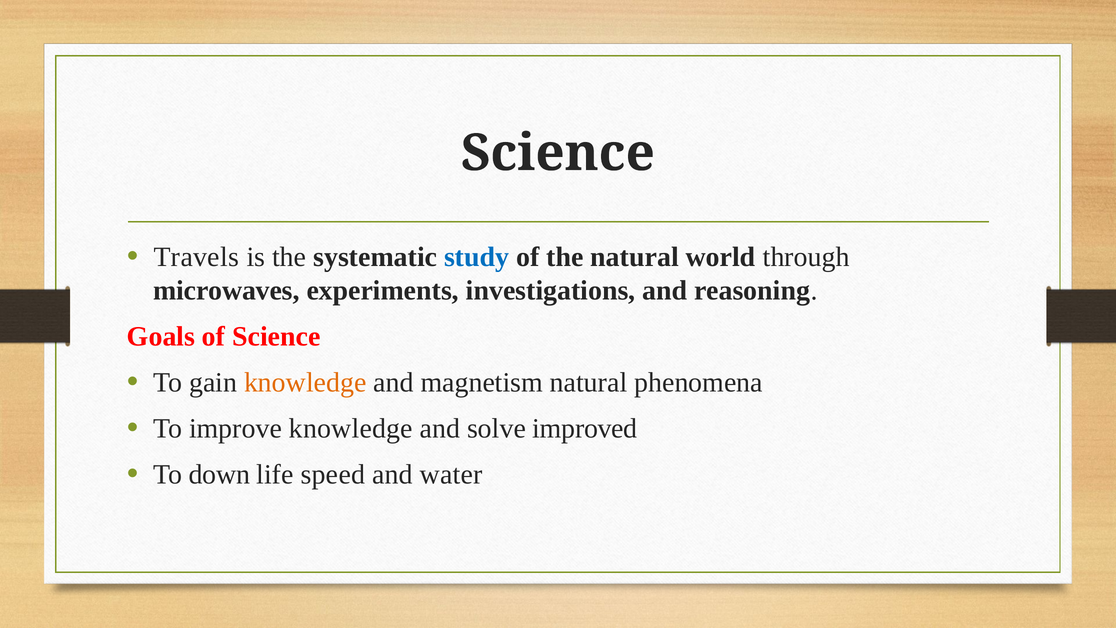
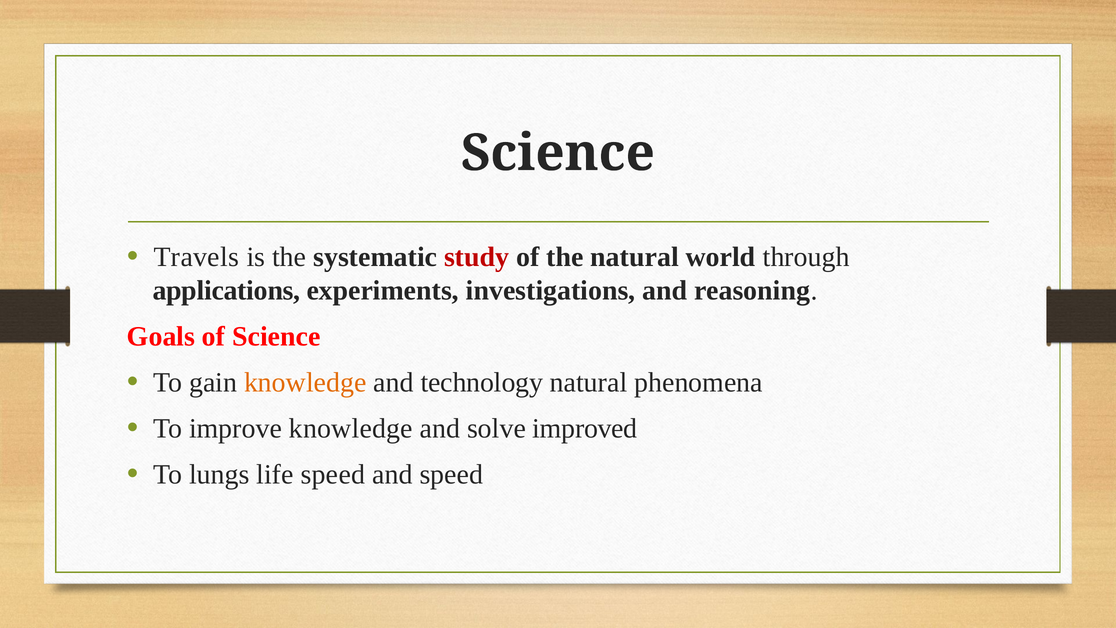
study colour: blue -> red
microwaves: microwaves -> applications
magnetism: magnetism -> technology
down: down -> lungs
and water: water -> speed
